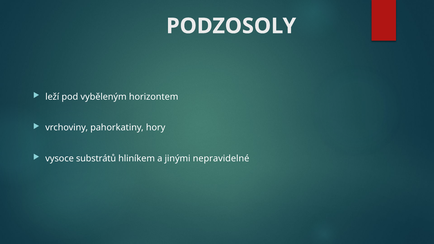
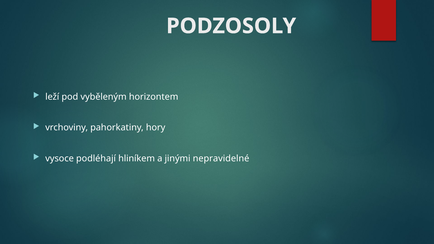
substrátů: substrátů -> podléhají
